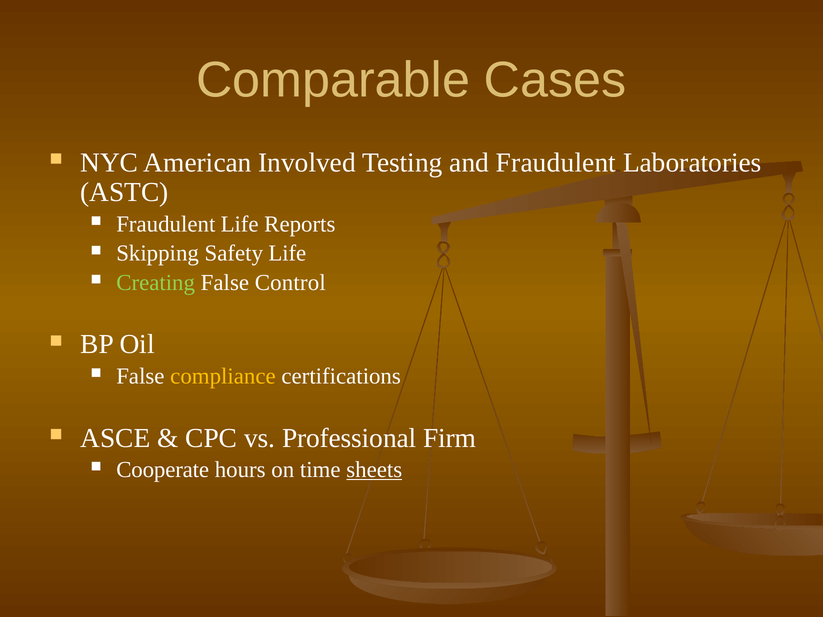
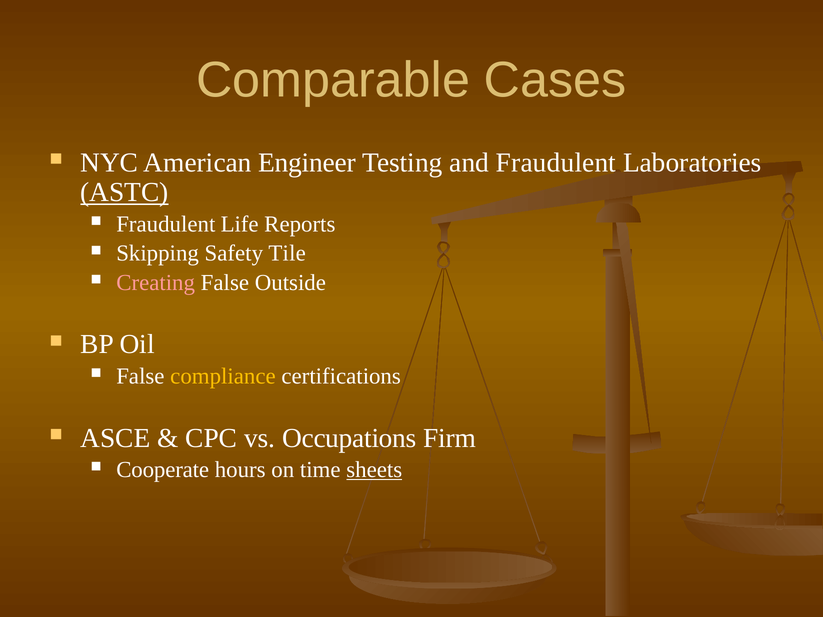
Involved: Involved -> Engineer
ASTC underline: none -> present
Safety Life: Life -> Tile
Creating colour: light green -> pink
Control: Control -> Outside
Professional: Professional -> Occupations
